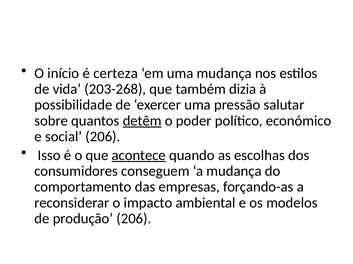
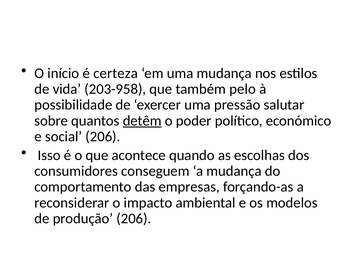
203-268: 203-268 -> 203-958
dizia: dizia -> pelo
acontece underline: present -> none
